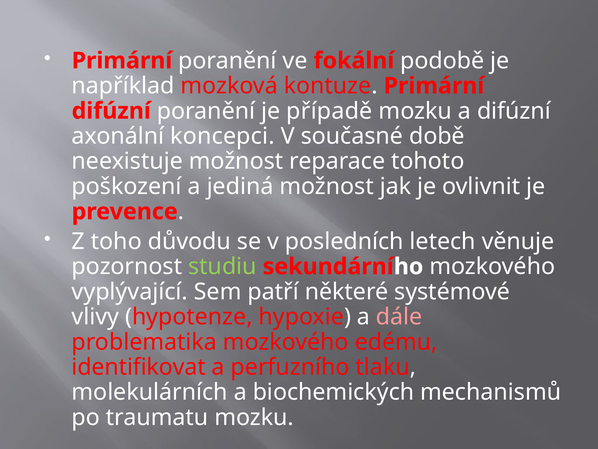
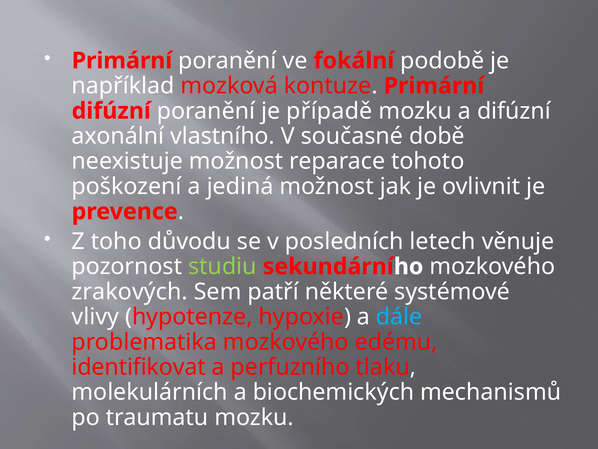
koncepci: koncepci -> vlastního
vyplývající: vyplývající -> zrakových
dále colour: pink -> light blue
